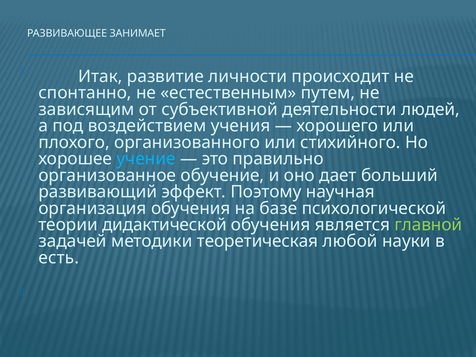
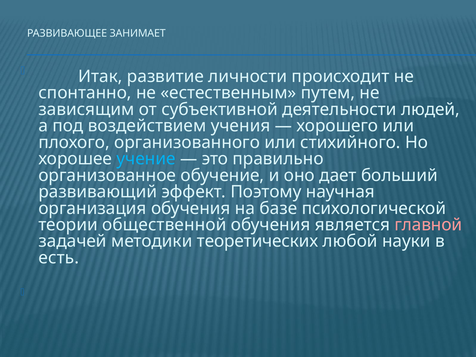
дидактической: дидактической -> общественной
главной colour: light green -> pink
теоретическая: теоретическая -> теоретических
